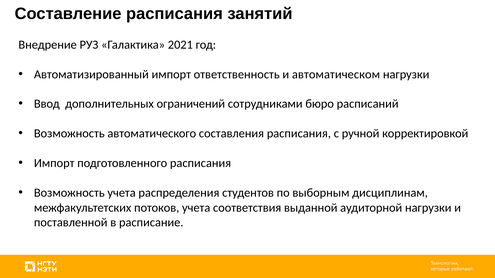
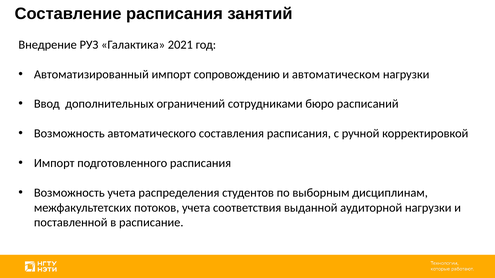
ответственность: ответственность -> сопровождению
